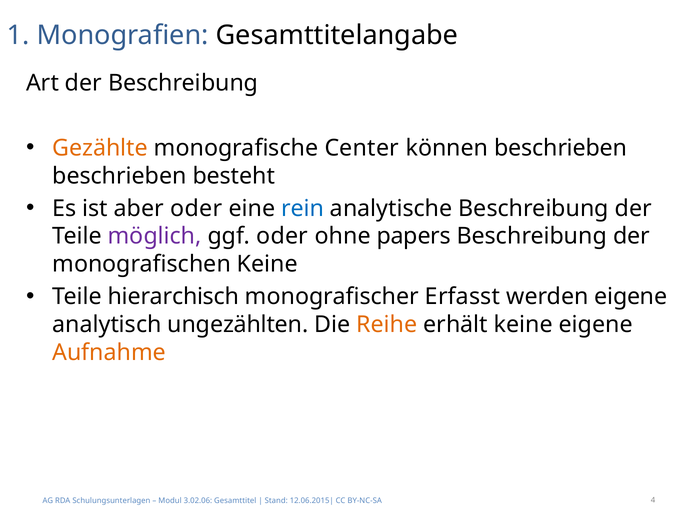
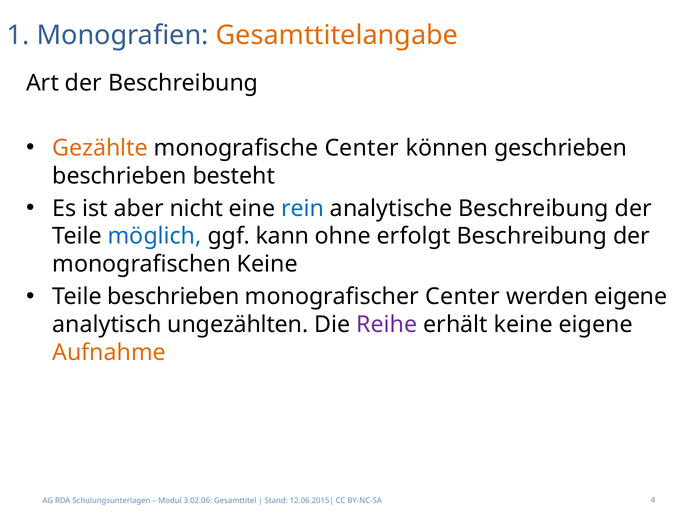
Gesamttitelangabe colour: black -> orange
können beschrieben: beschrieben -> geschrieben
aber oder: oder -> nicht
möglich colour: purple -> blue
ggf oder: oder -> kann
papers: papers -> erfolgt
Teile hierarchisch: hierarchisch -> beschrieben
monografischer Erfasst: Erfasst -> Center
Reihe colour: orange -> purple
